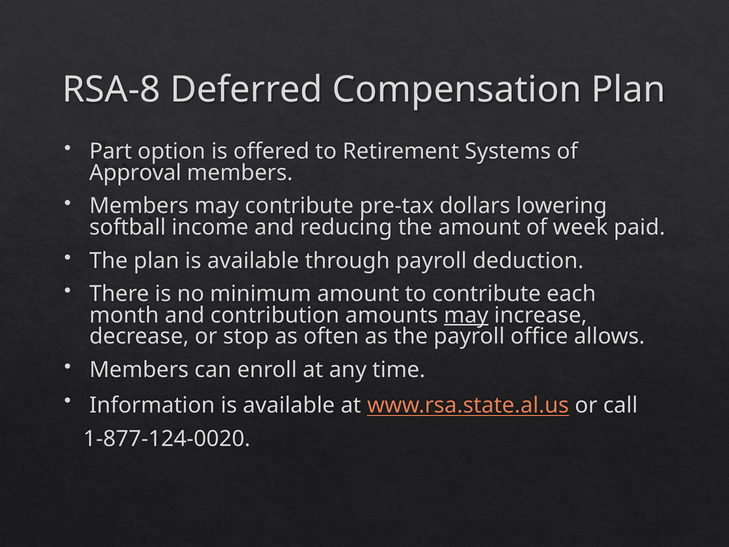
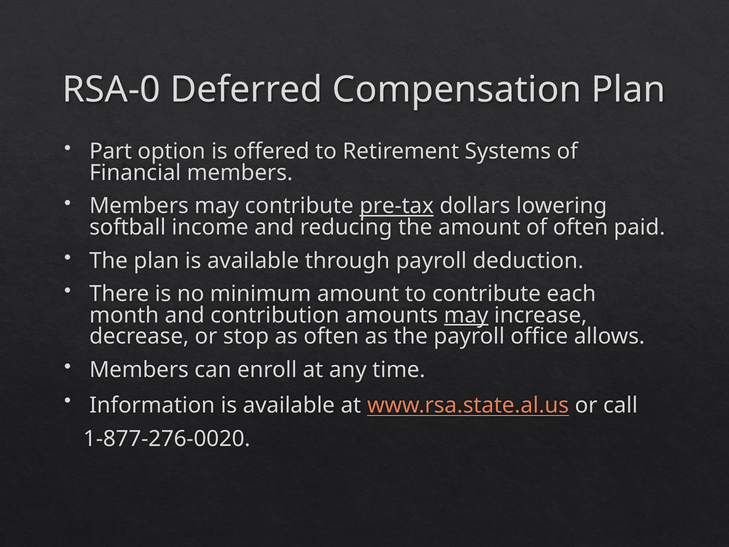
RSA-8: RSA-8 -> RSA-0
Approval: Approval -> Financial
pre-tax underline: none -> present
of week: week -> often
1-877-124-0020: 1-877-124-0020 -> 1-877-276-0020
